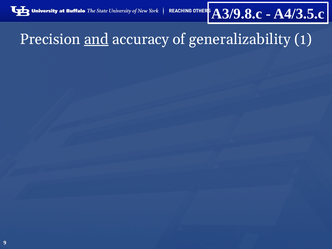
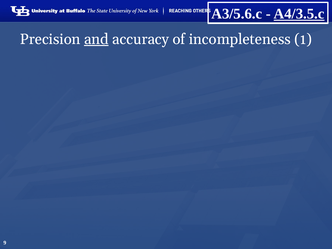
A3/9.8.c: A3/9.8.c -> A3/5.6.c
A4/3.5.c underline: none -> present
generalizability: generalizability -> incompleteness
